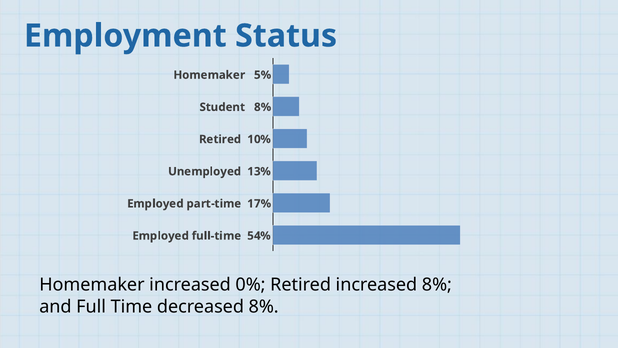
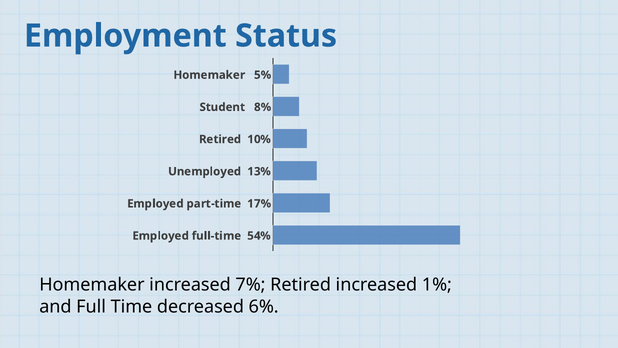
0%: 0% -> 7%
increased 8%: 8% -> 1%
decreased 8%: 8% -> 6%
